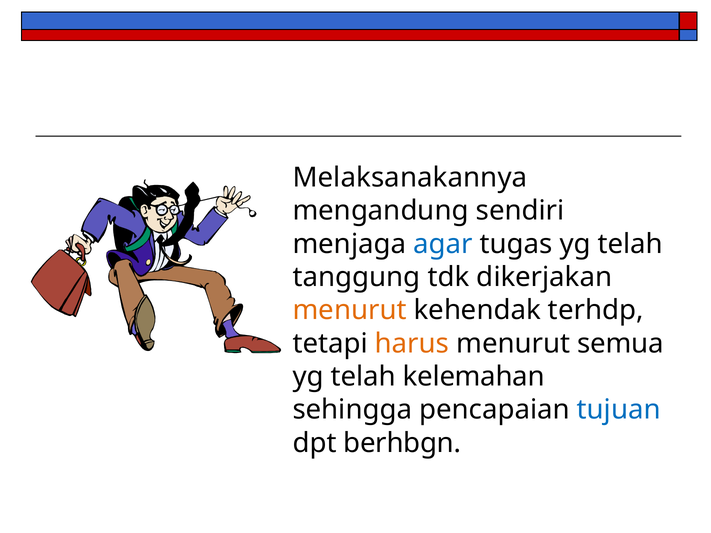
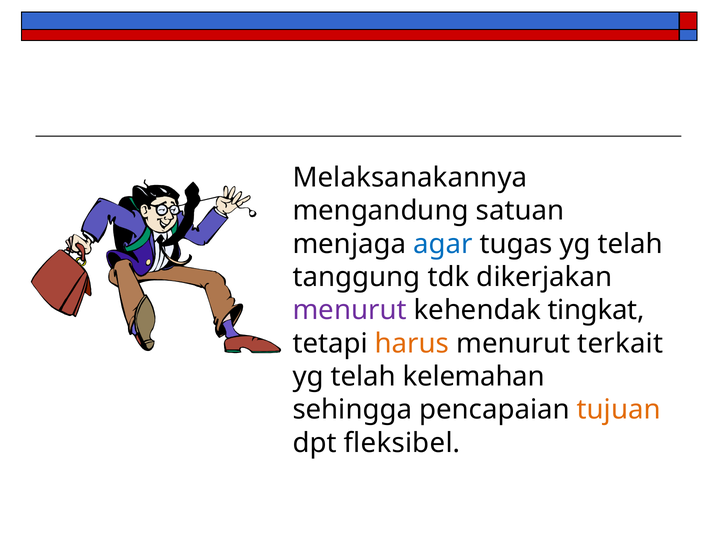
sendiri: sendiri -> satuan
menurut at (350, 310) colour: orange -> purple
terhdp: terhdp -> tingkat
semua: semua -> terkait
tujuan colour: blue -> orange
berhbgn: berhbgn -> fleksibel
